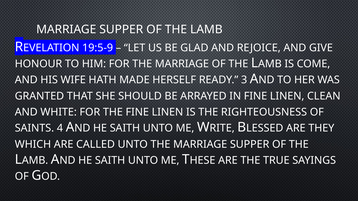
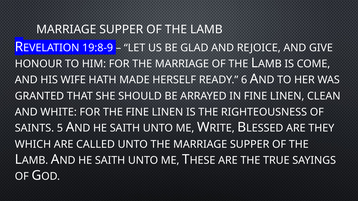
19:5-9: 19:5-9 -> 19:8-9
3: 3 -> 6
4: 4 -> 5
